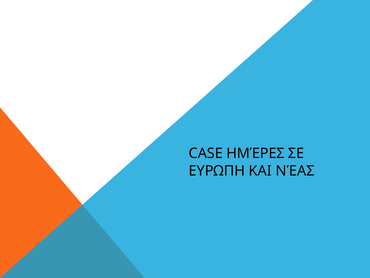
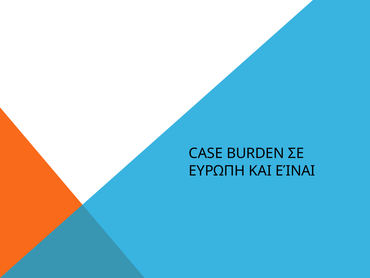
ΗΜΈΡΕΣ: ΗΜΈΡΕΣ -> BURDEN
ΝΈΑΣ: ΝΈΑΣ -> ΕΊΝΑΙ
